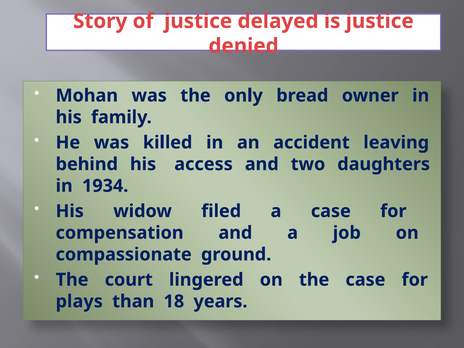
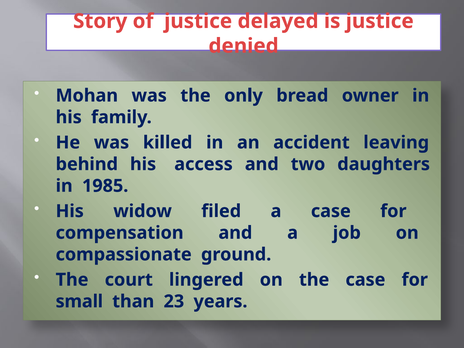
1934: 1934 -> 1985
plays: plays -> small
18: 18 -> 23
